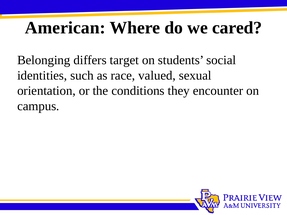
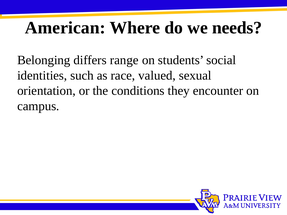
cared: cared -> needs
target: target -> range
